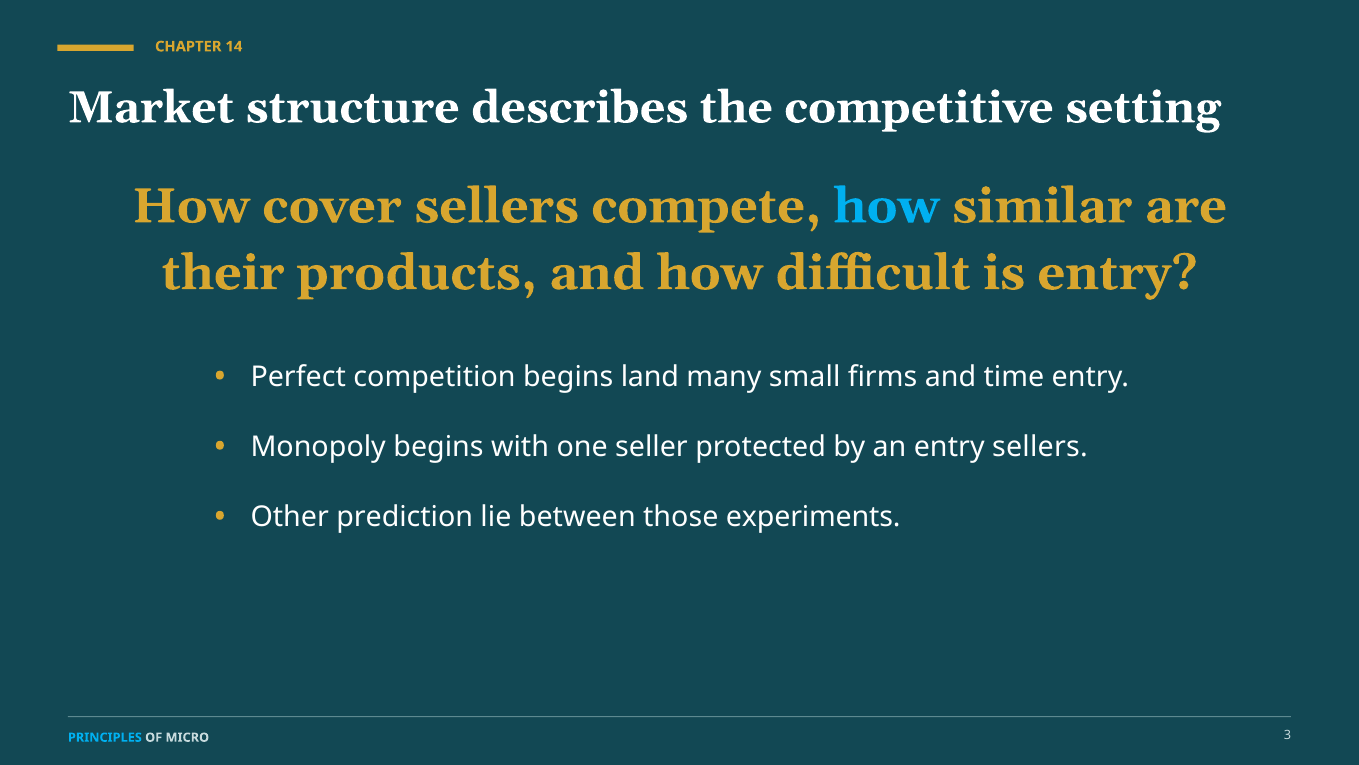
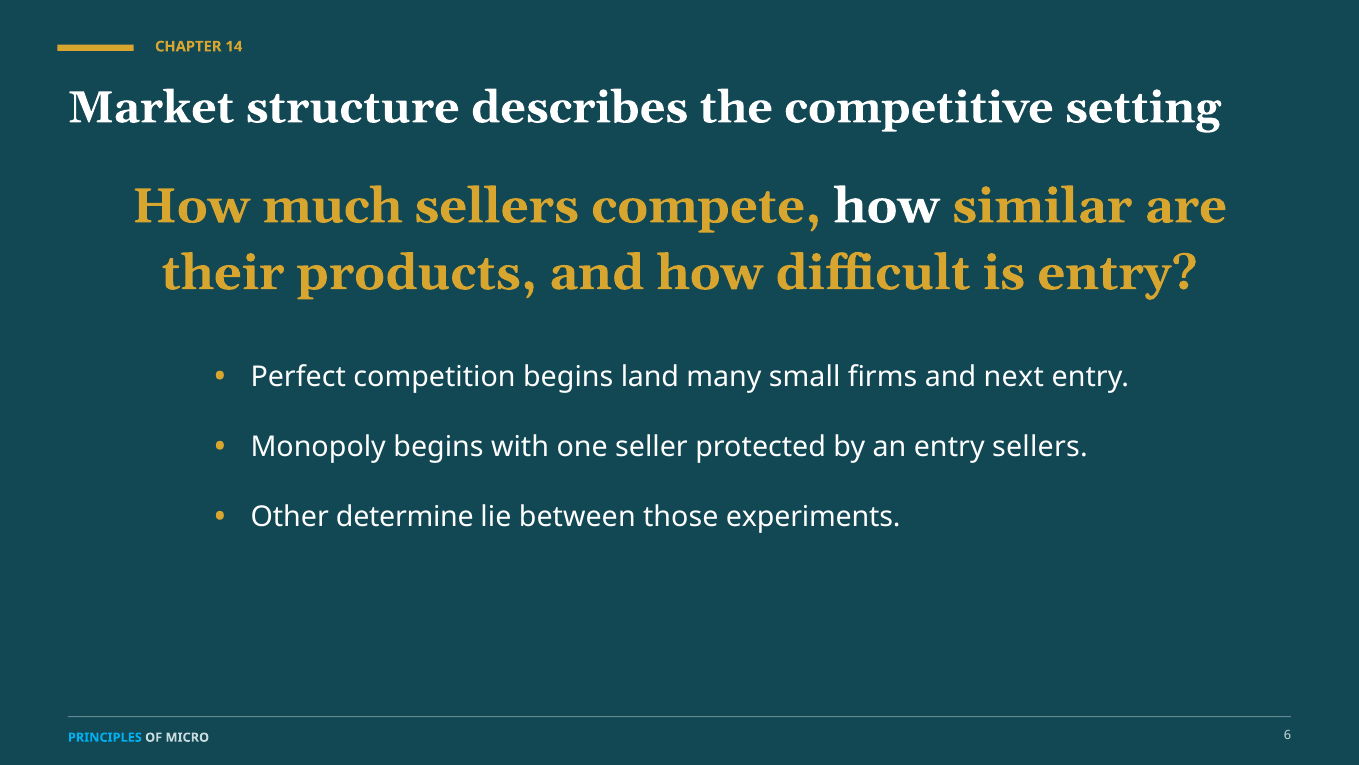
cover: cover -> much
how at (887, 206) colour: light blue -> white
time: time -> next
prediction: prediction -> determine
3: 3 -> 6
